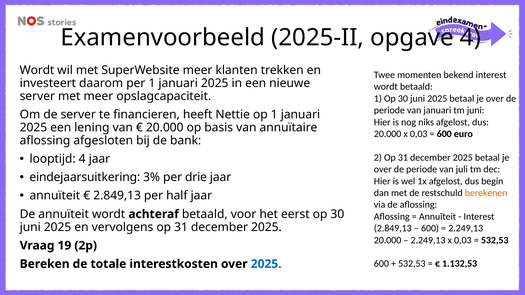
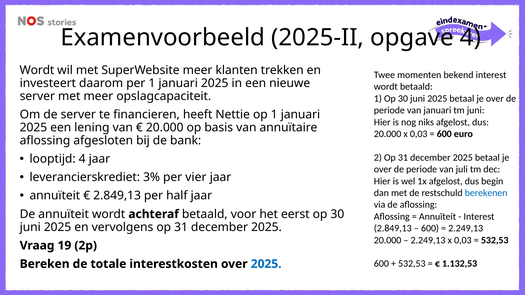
eindejaarsuitkering: eindejaarsuitkering -> leverancierskrediet
drie: drie -> vier
berekenen colour: orange -> blue
